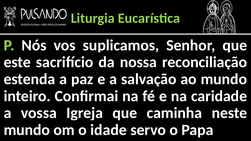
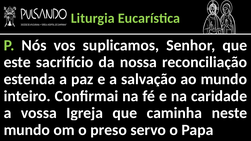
idade: idade -> preso
